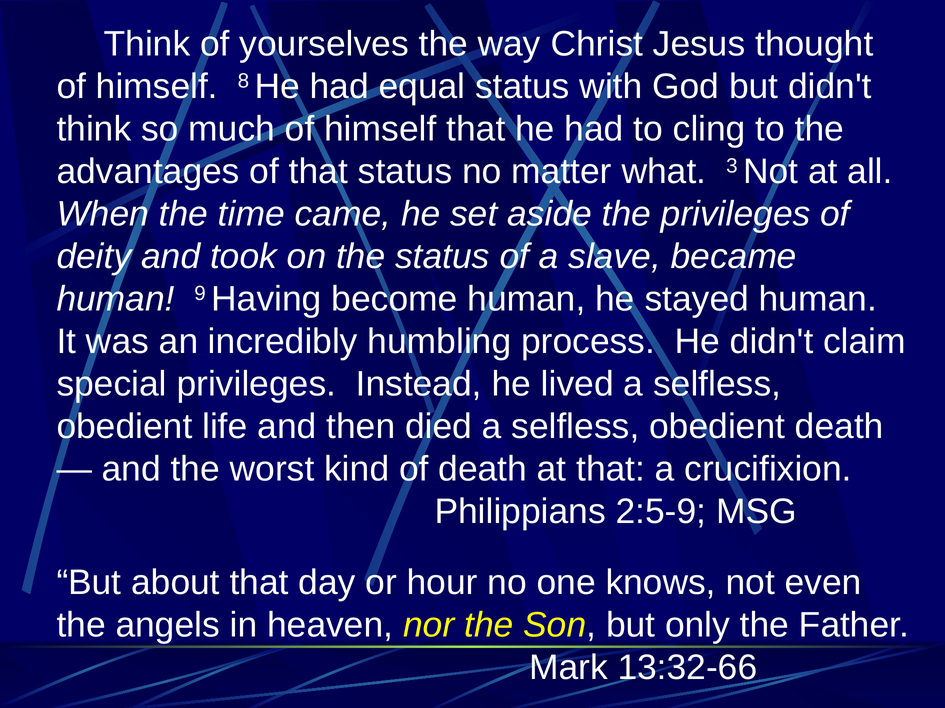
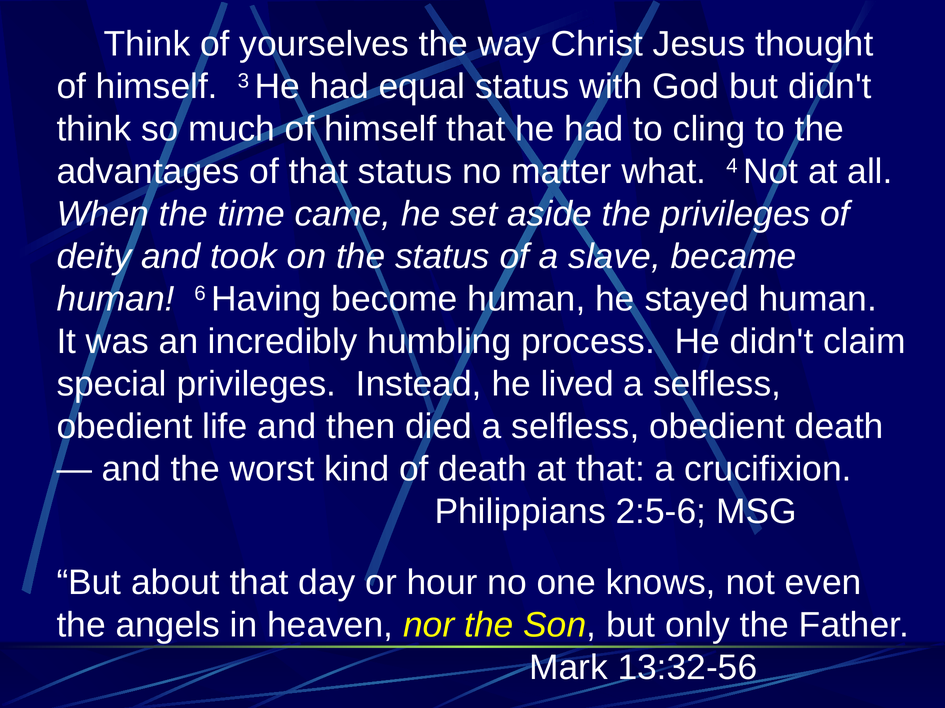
8: 8 -> 3
3: 3 -> 4
9: 9 -> 6
2:5-9: 2:5-9 -> 2:5-6
13:32-66: 13:32-66 -> 13:32-56
